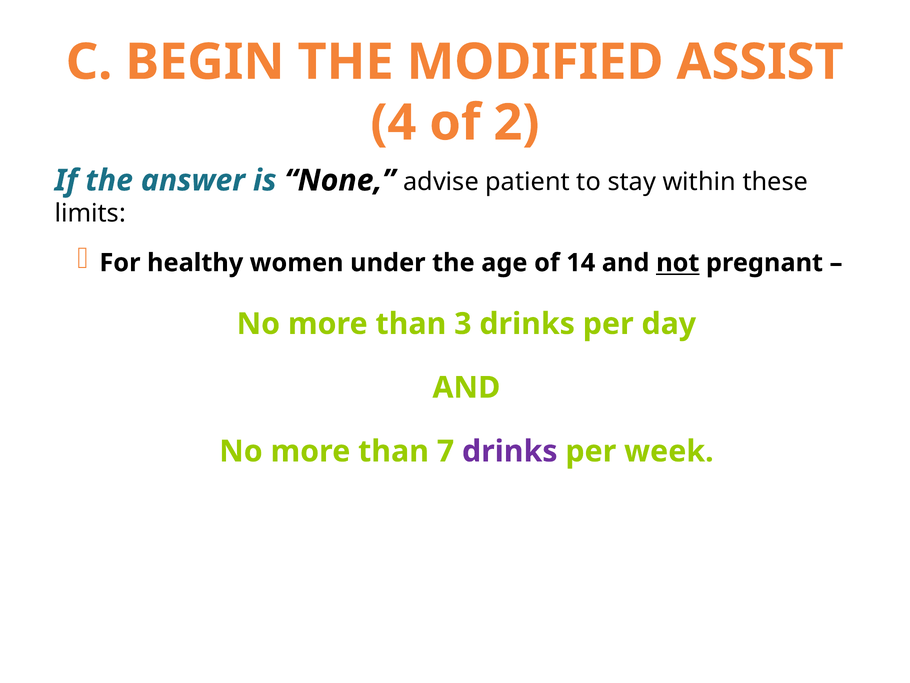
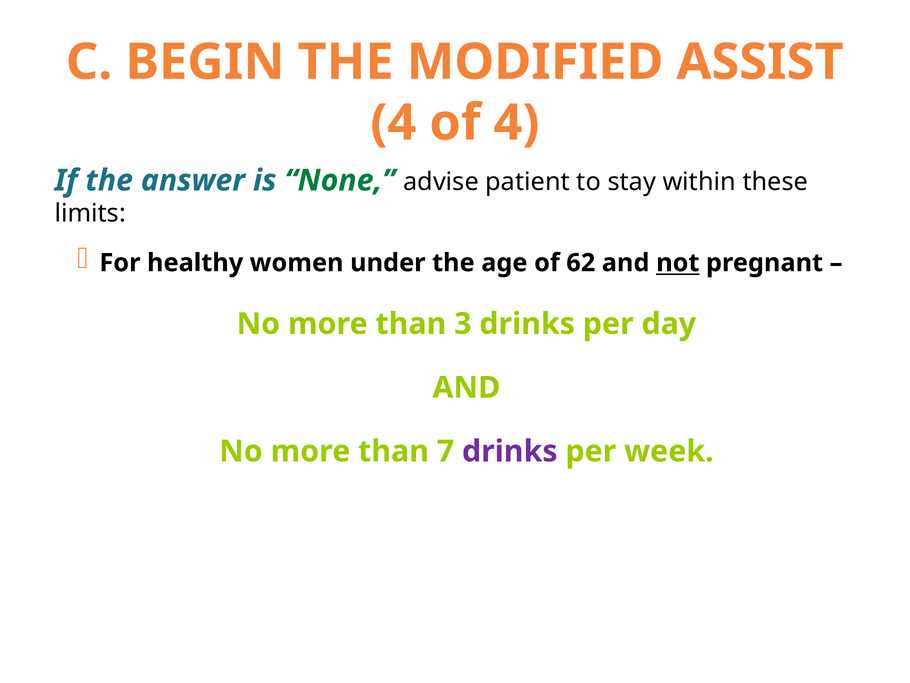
of 2: 2 -> 4
None colour: black -> green
14: 14 -> 62
